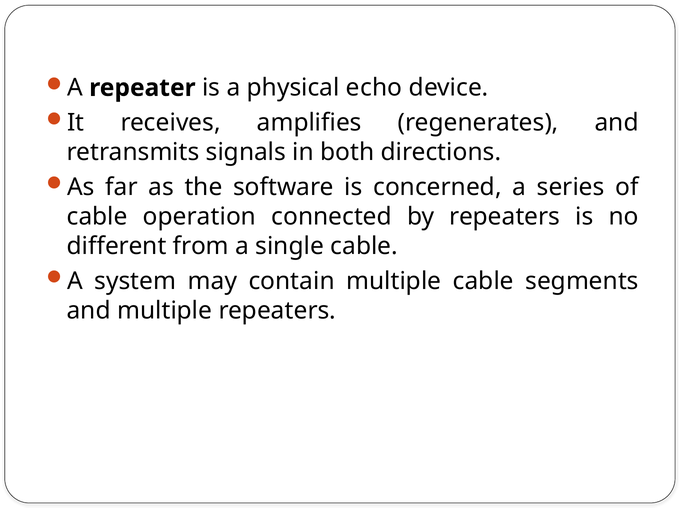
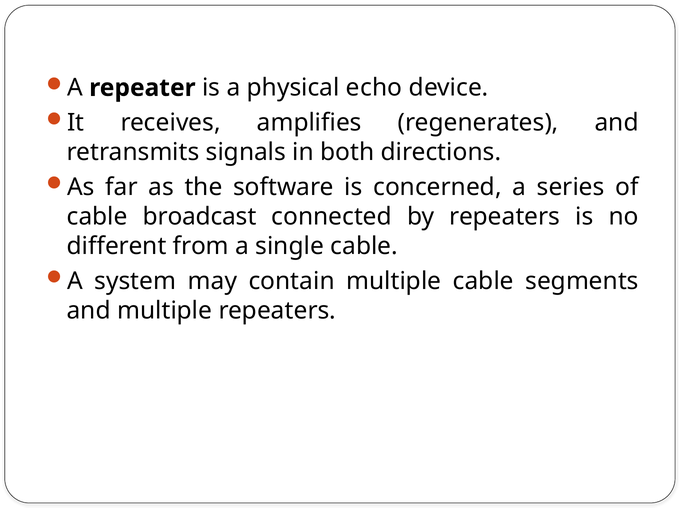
operation: operation -> broadcast
